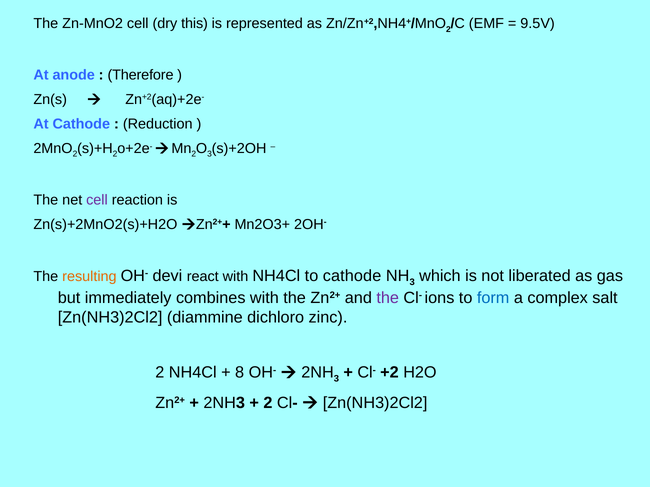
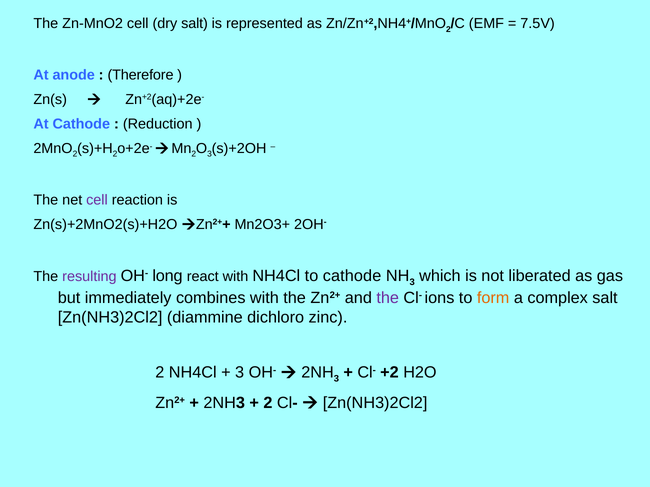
dry this: this -> salt
9.5V: 9.5V -> 7.5V
resulting colour: orange -> purple
devi: devi -> long
form colour: blue -> orange
8 at (240, 373): 8 -> 3
